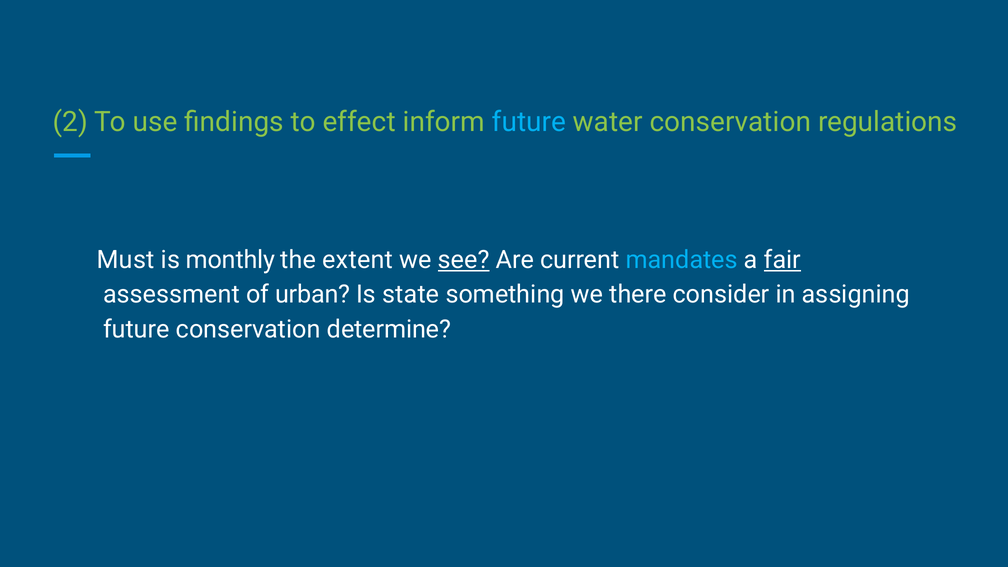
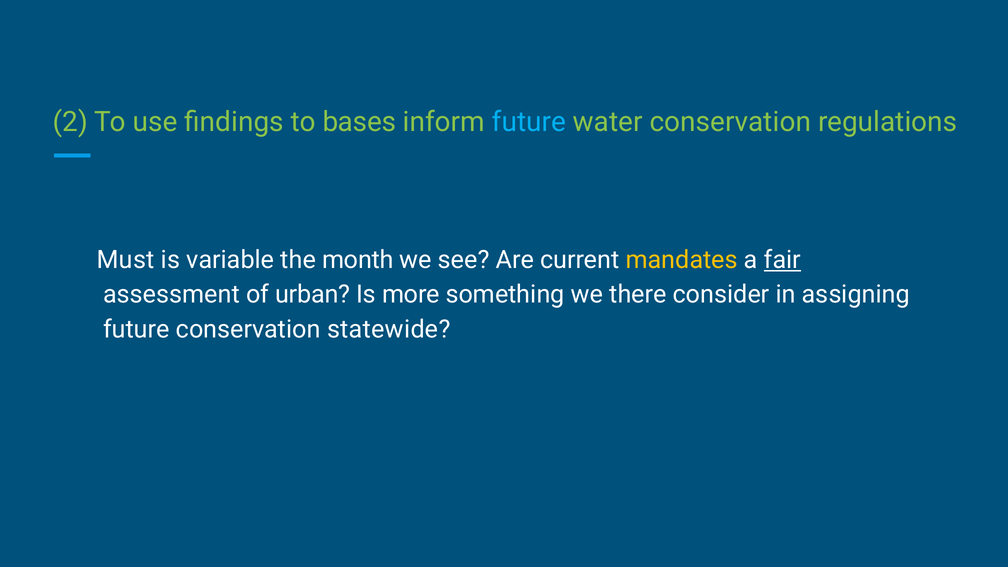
effect: effect -> bases
monthly: monthly -> variable
extent: extent -> month
see underline: present -> none
mandates colour: light blue -> yellow
state: state -> more
determine: determine -> statewide
